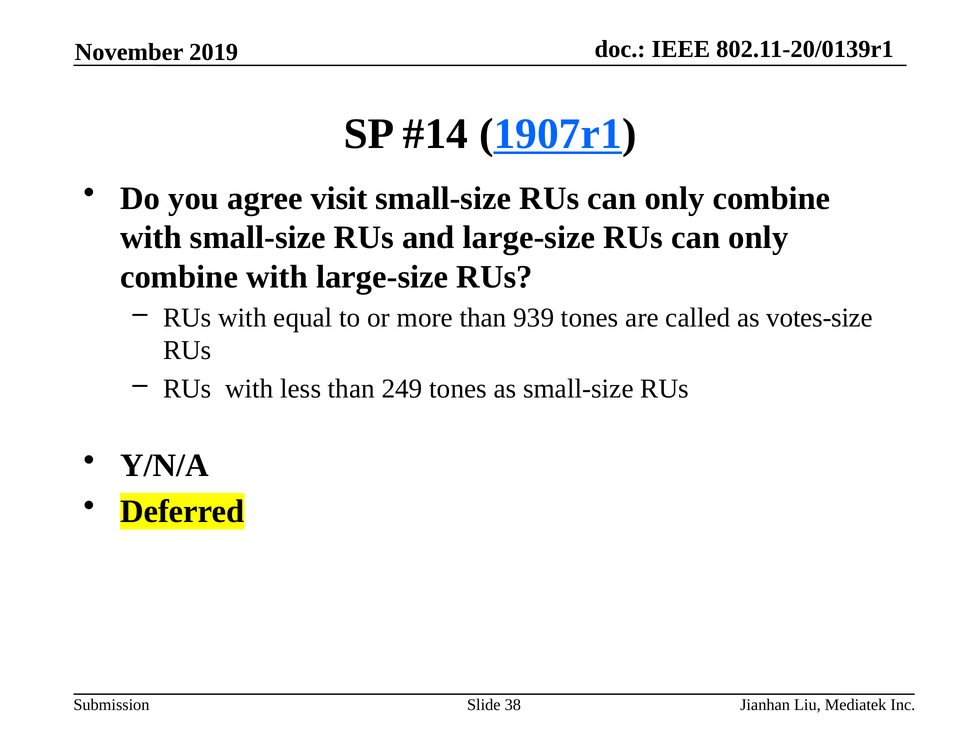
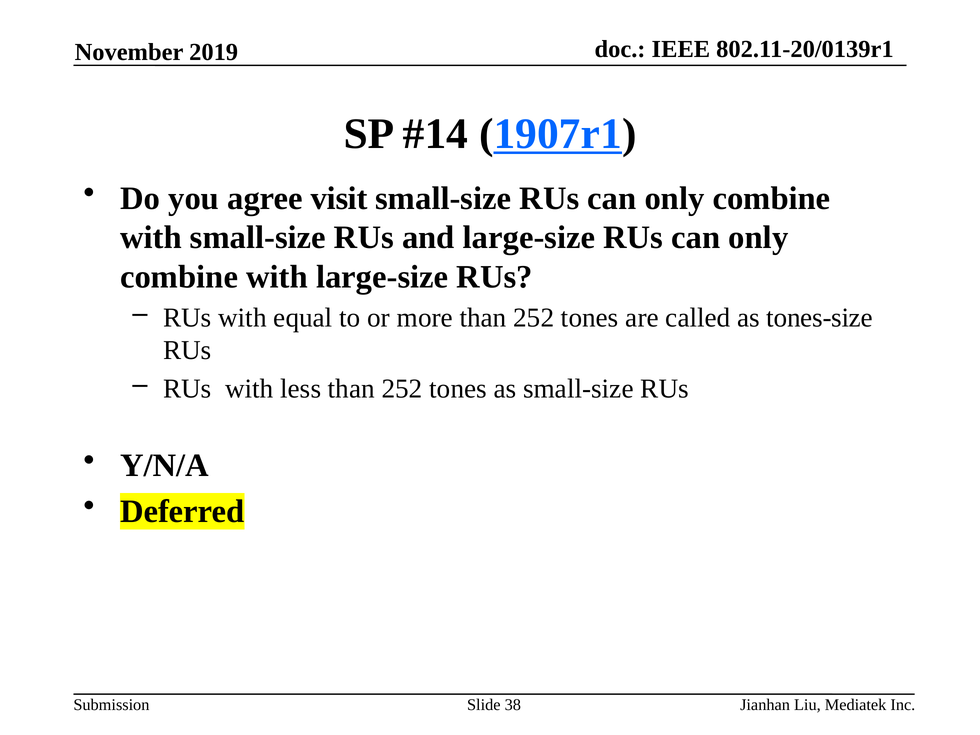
more than 939: 939 -> 252
votes-size: votes-size -> tones-size
less than 249: 249 -> 252
